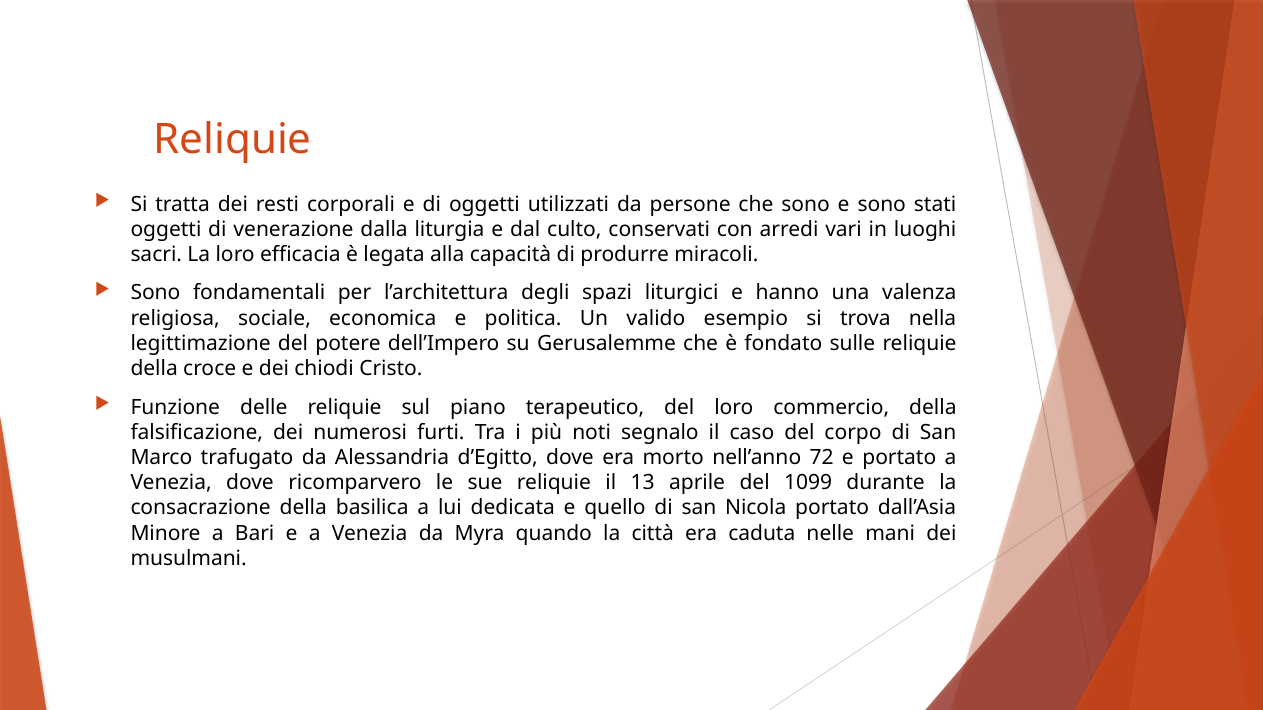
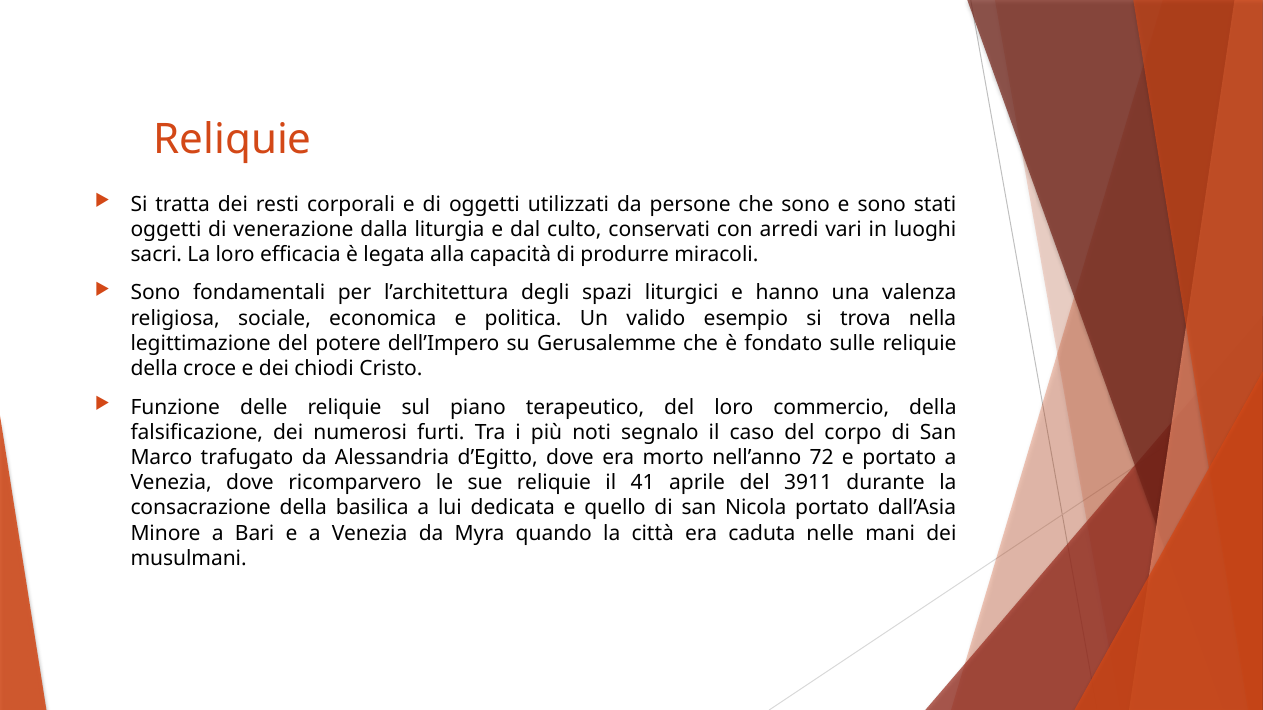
13: 13 -> 41
1099: 1099 -> 3911
